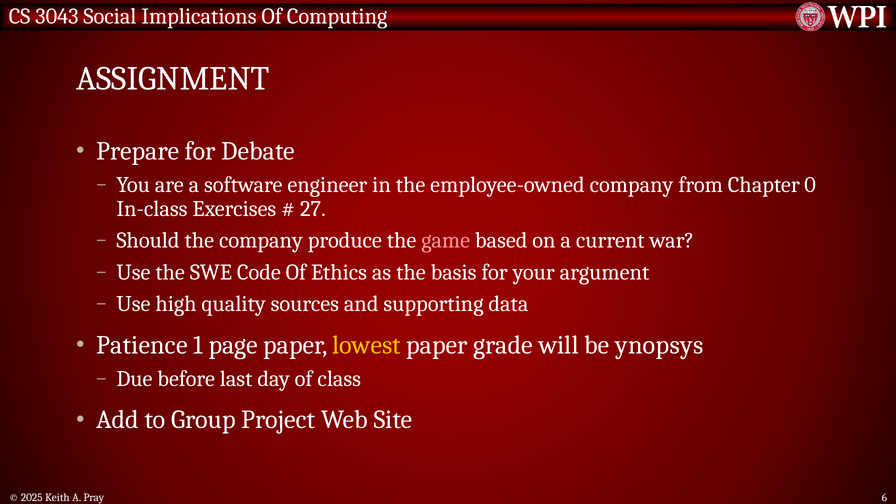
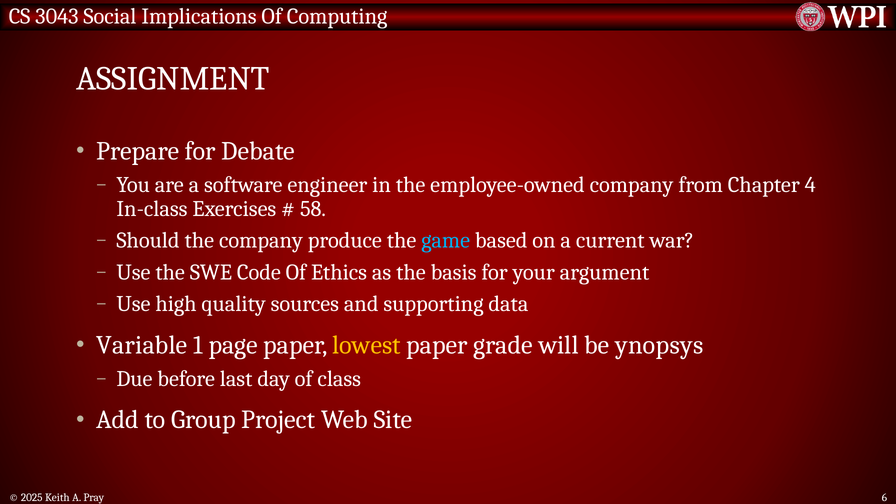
0: 0 -> 4
27: 27 -> 58
game colour: pink -> light blue
Patience: Patience -> Variable
